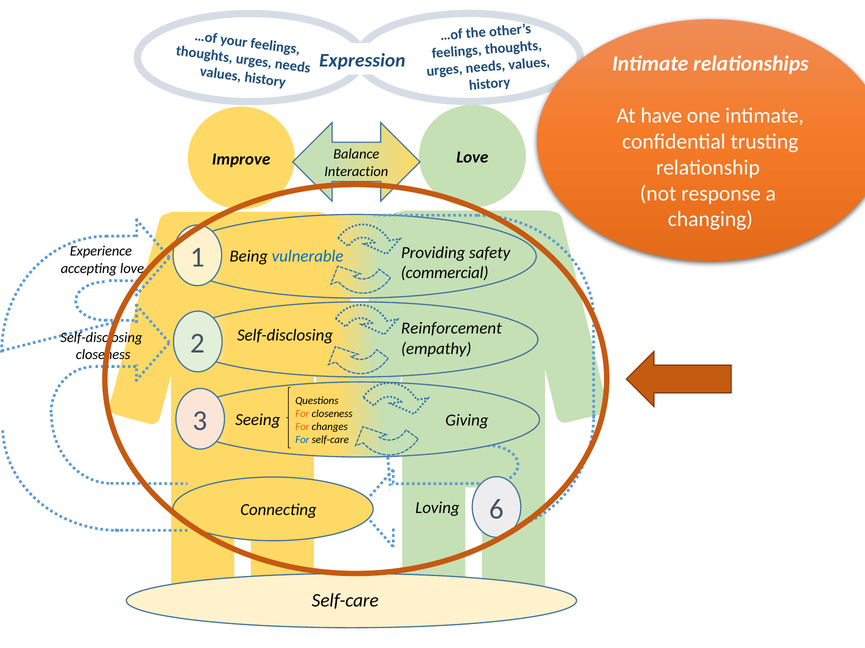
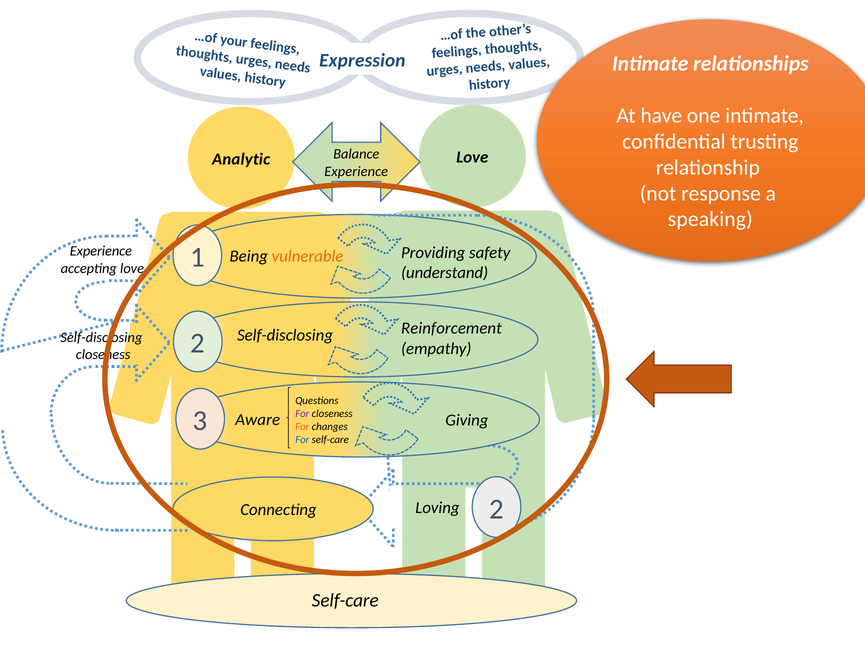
Improve: Improve -> Analytic
Interaction at (356, 172): Interaction -> Experience
changing: changing -> speaking
vulnerable colour: blue -> orange
commercial: commercial -> understand
For at (302, 414) colour: orange -> purple
Seeing: Seeing -> Aware
Connecting 6: 6 -> 2
